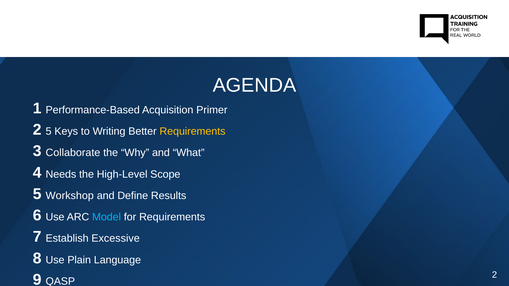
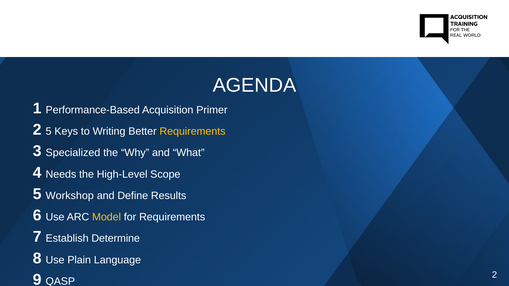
Collaborate: Collaborate -> Specialized
Model colour: light blue -> yellow
Excessive: Excessive -> Determine
